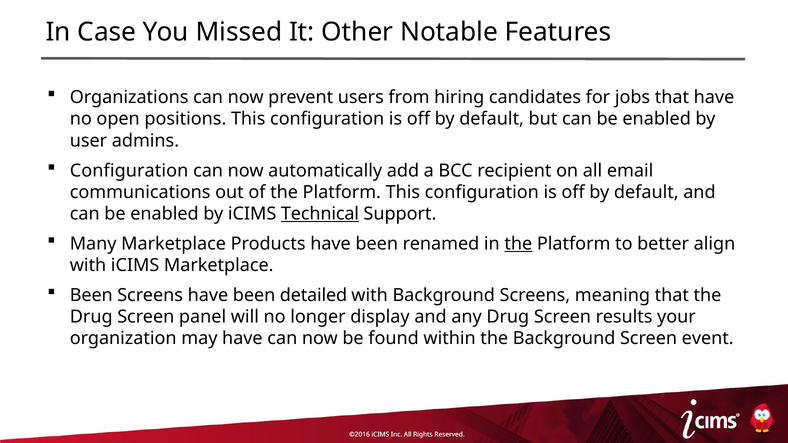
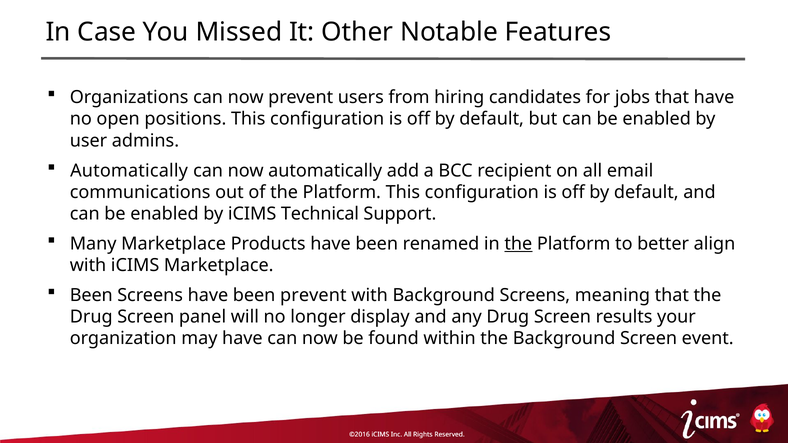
Configuration at (129, 171): Configuration -> Automatically
Technical underline: present -> none
been detailed: detailed -> prevent
